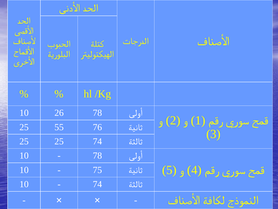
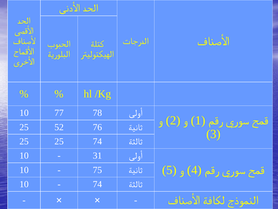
26: 26 -> 77
55: 55 -> 52
78 at (97, 155): 78 -> 31
